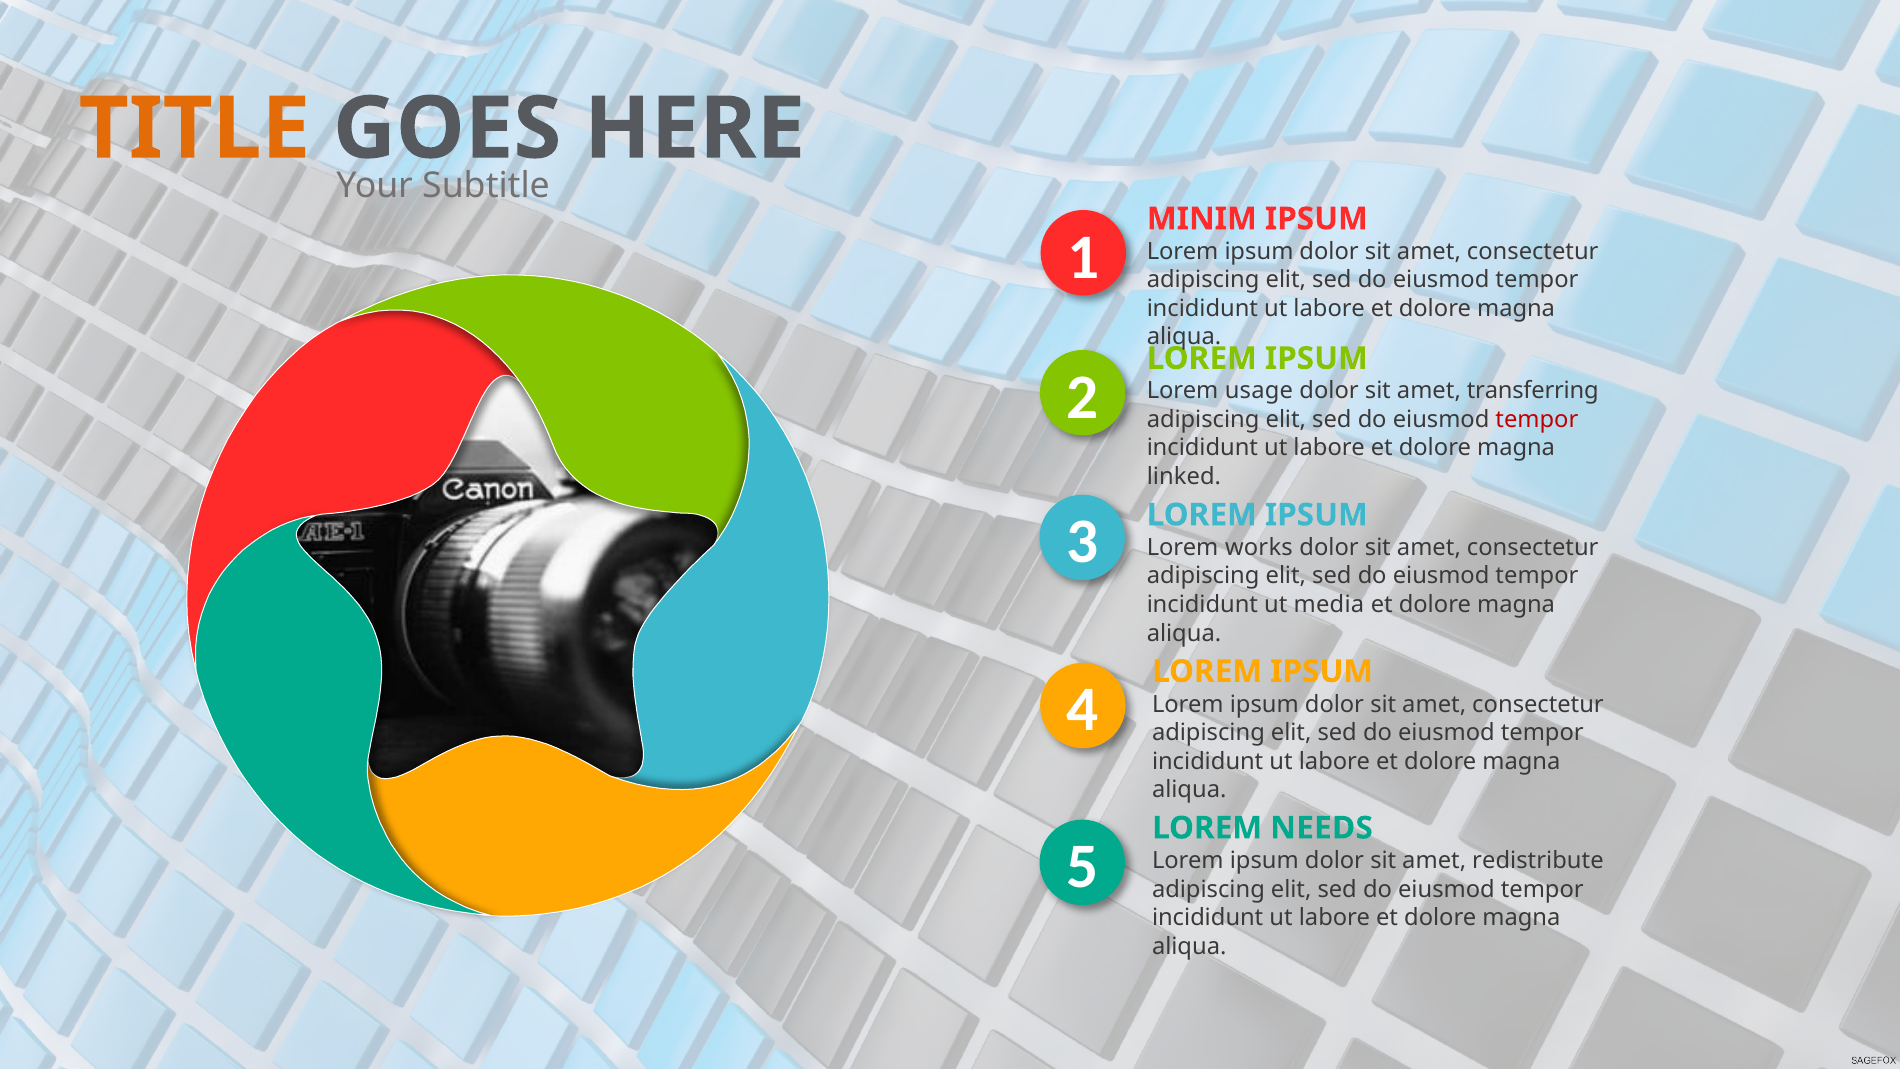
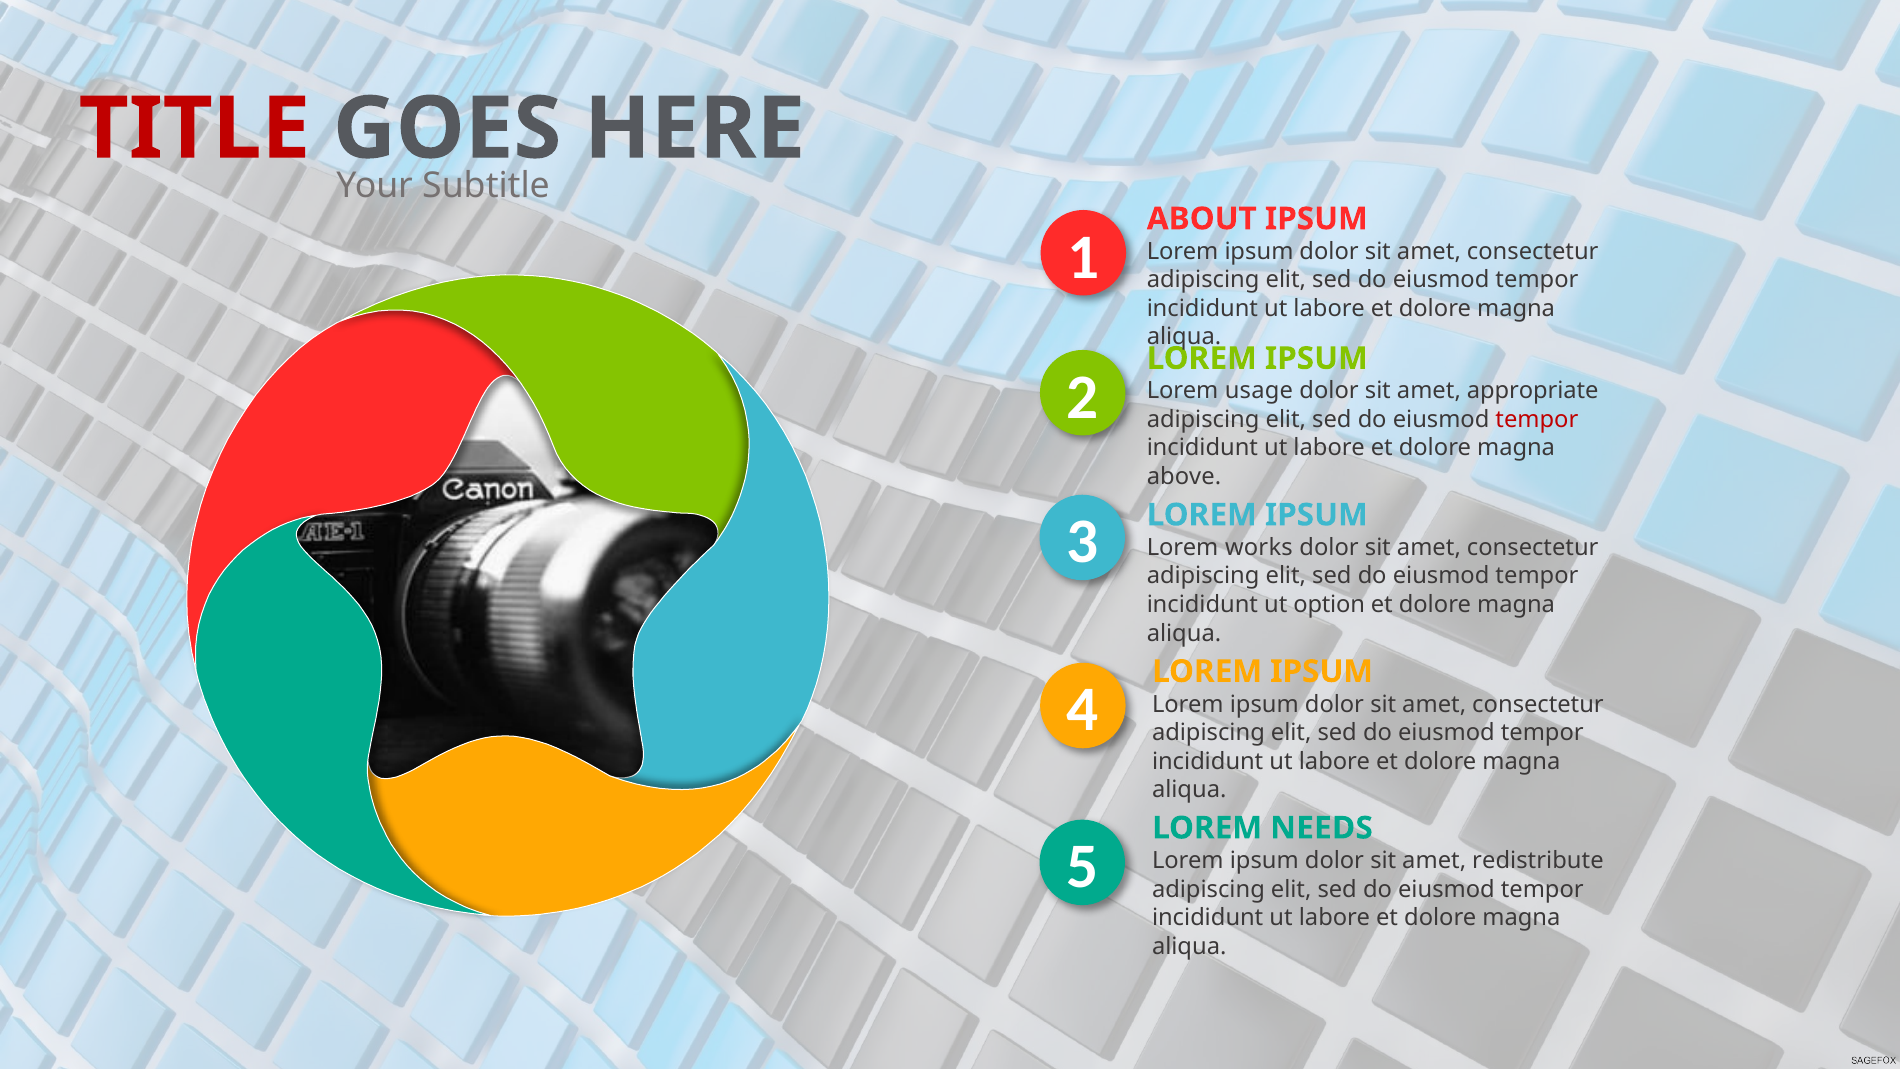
TITLE colour: orange -> red
MINIM: MINIM -> ABOUT
transferring: transferring -> appropriate
linked: linked -> above
media: media -> option
